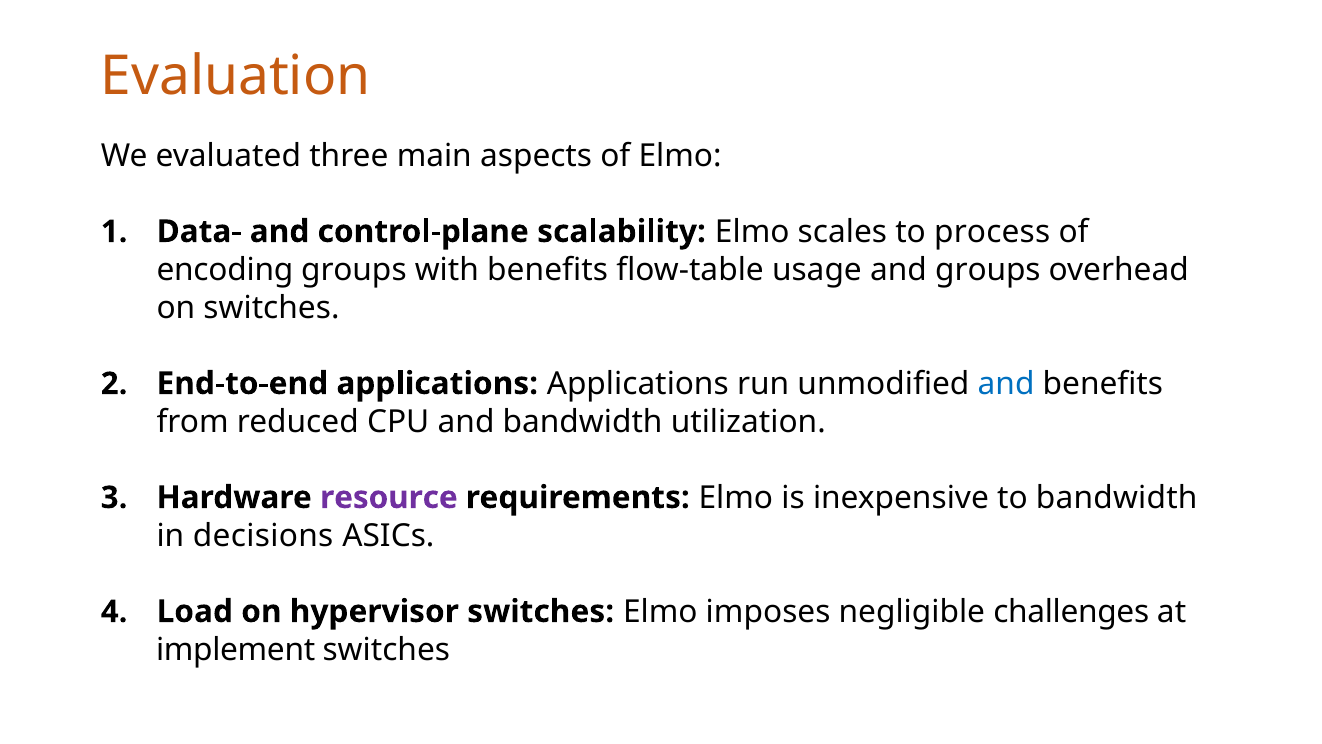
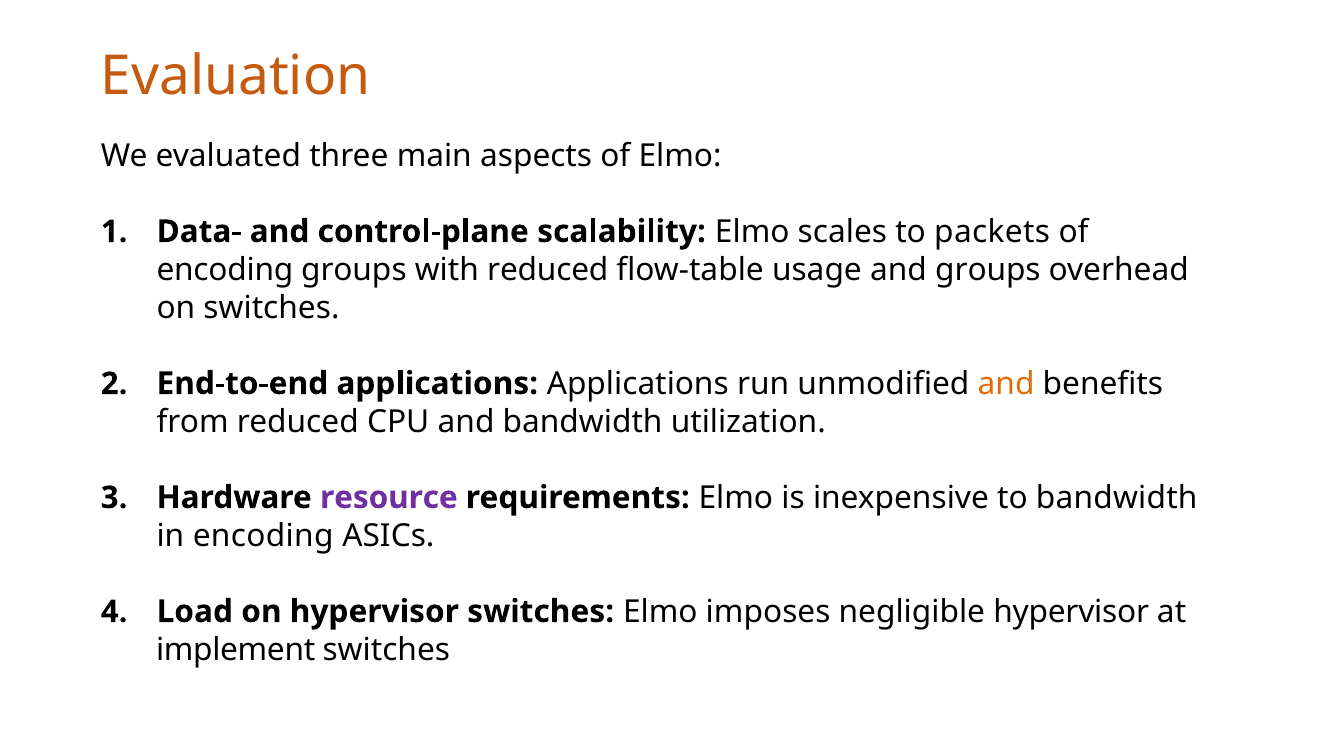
process: process -> packets
with benefits: benefits -> reduced
and at (1006, 383) colour: blue -> orange
in decisions: decisions -> encoding
negligible challenges: challenges -> hypervisor
